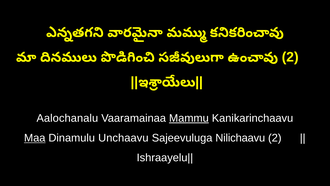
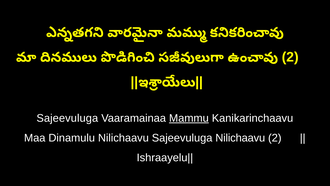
Aalochanalu at (67, 118): Aalochanalu -> Sajeevuluga
Maa underline: present -> none
Dinamulu Unchaavu: Unchaavu -> Nilichaavu
